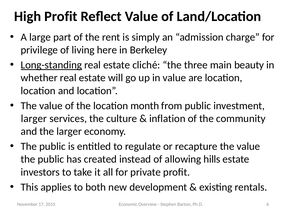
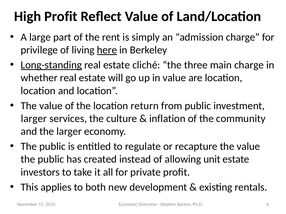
here underline: none -> present
main beauty: beauty -> charge
month: month -> return
hills: hills -> unit
